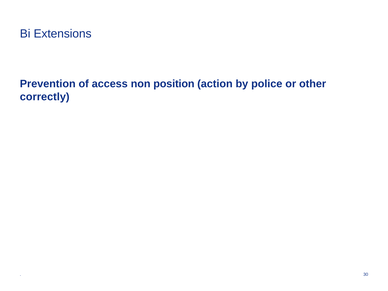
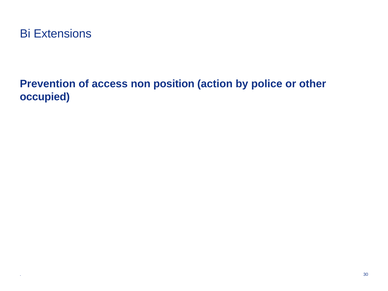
correctly: correctly -> occupied
